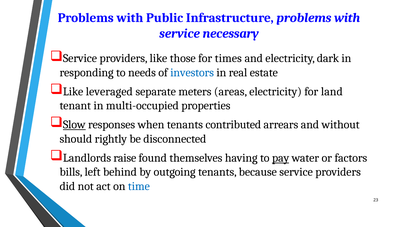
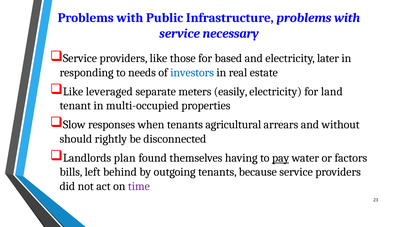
times: times -> based
dark: dark -> later
areas: areas -> easily
Slow underline: present -> none
contributed: contributed -> agricultural
raise: raise -> plan
time colour: blue -> purple
